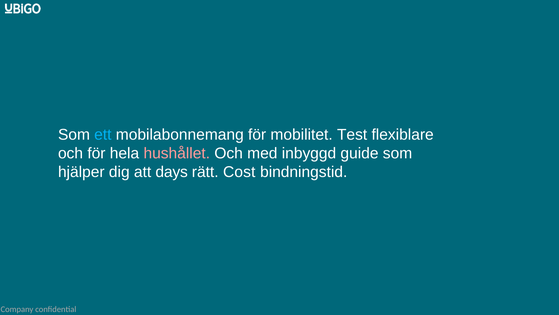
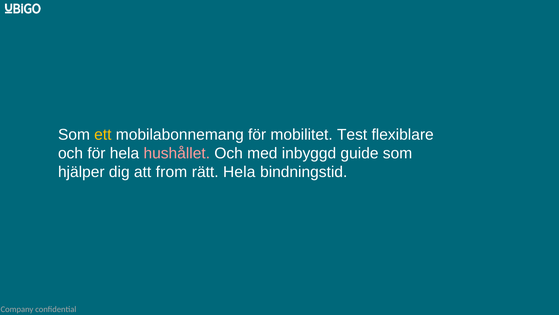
ett colour: light blue -> yellow
days: days -> from
rätt Cost: Cost -> Hela
